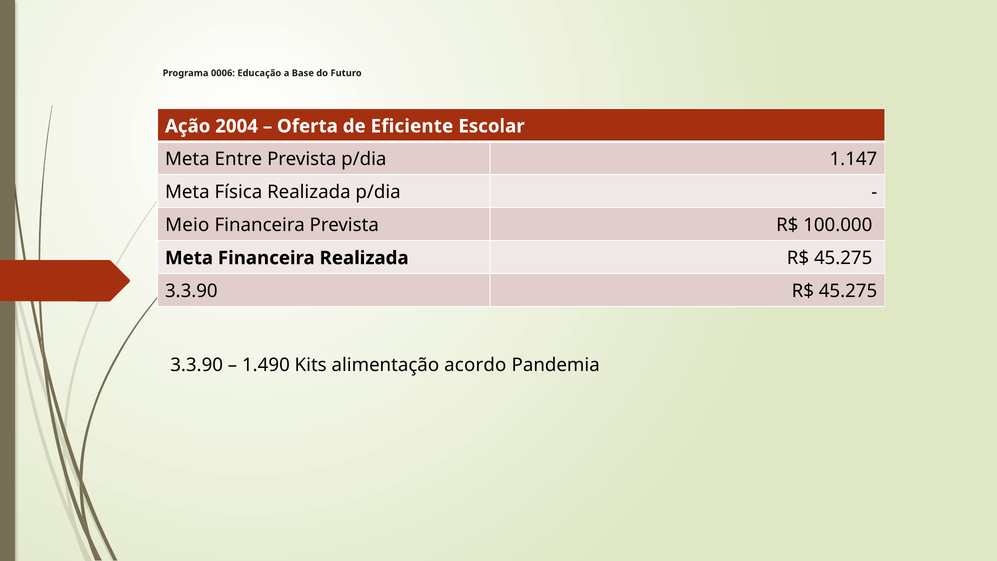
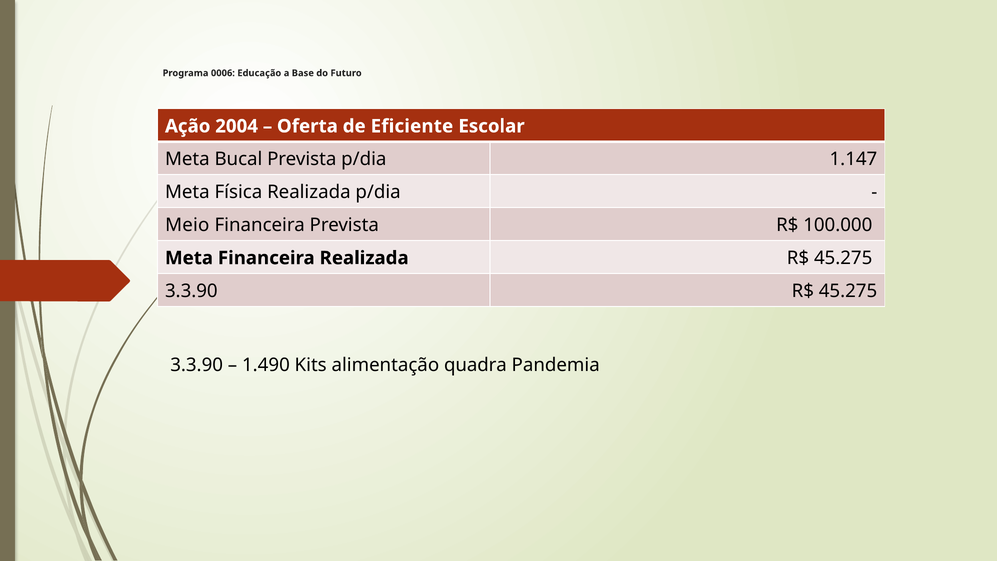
Entre: Entre -> Bucal
acordo: acordo -> quadra
